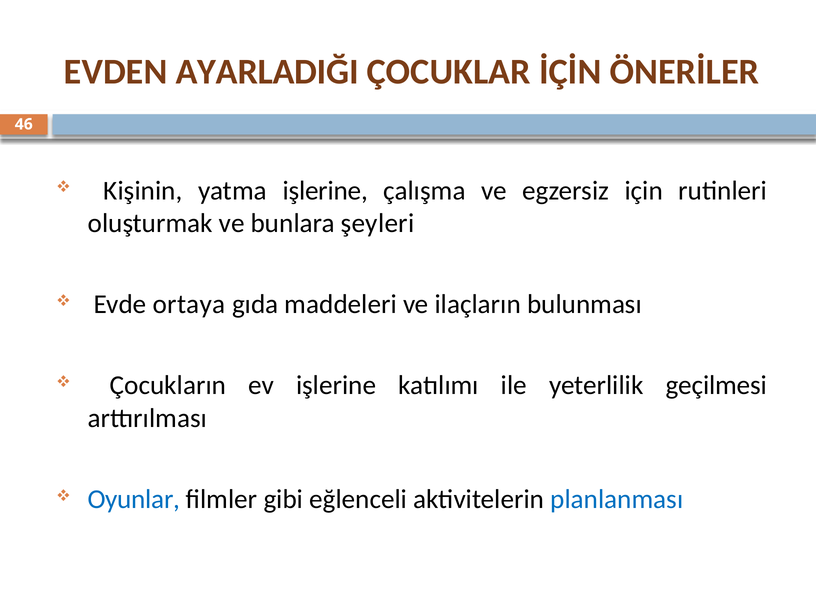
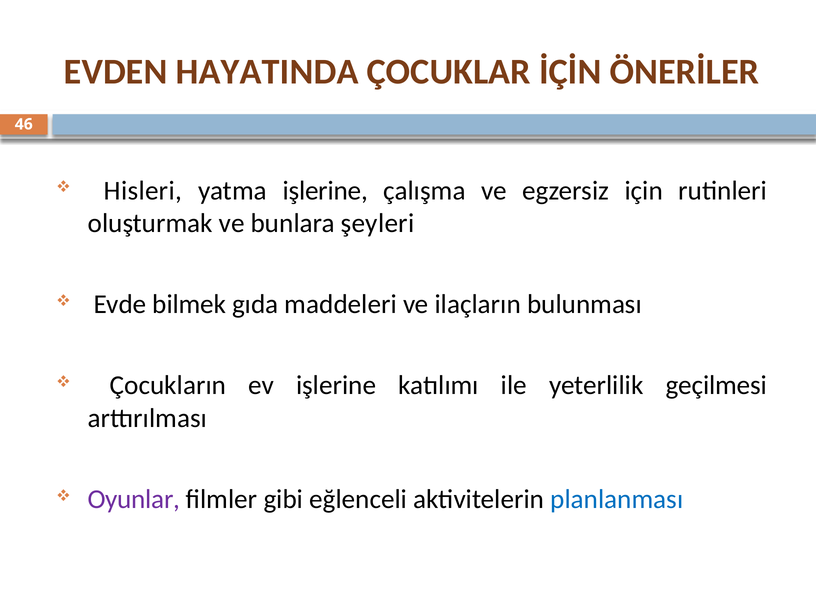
AYARLADIĞI: AYARLADIĞI -> HAYATINDA
Kişinin: Kişinin -> Hisleri
ortaya: ortaya -> bilmek
Oyunlar colour: blue -> purple
